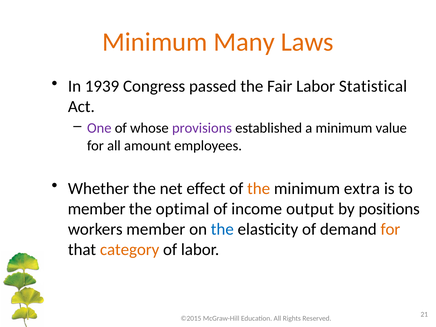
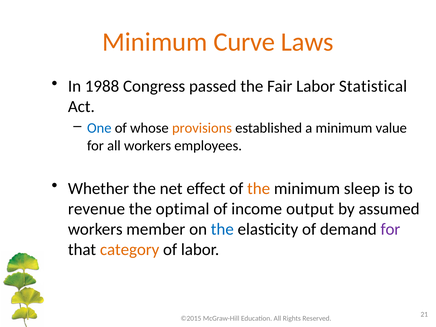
Many: Many -> Curve
1939: 1939 -> 1988
One colour: purple -> blue
provisions colour: purple -> orange
all amount: amount -> workers
extra: extra -> sleep
member at (97, 209): member -> revenue
positions: positions -> assumed
for at (390, 229) colour: orange -> purple
